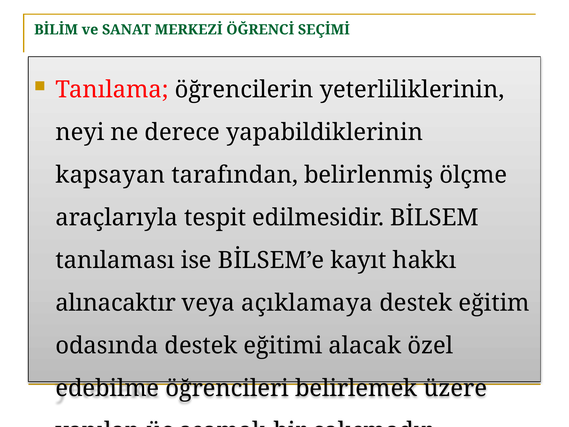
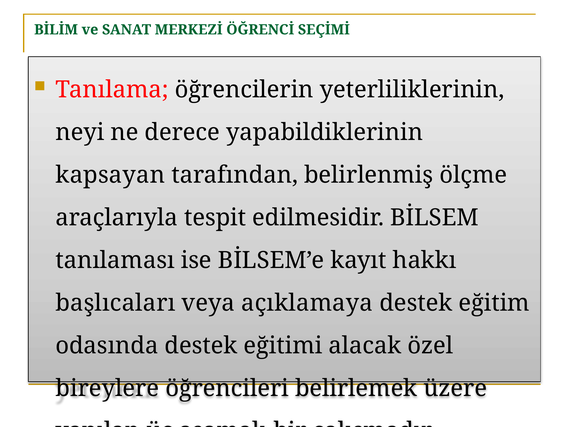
alınacaktır: alınacaktır -> başlıcaları
edebilme: edebilme -> bireylere
